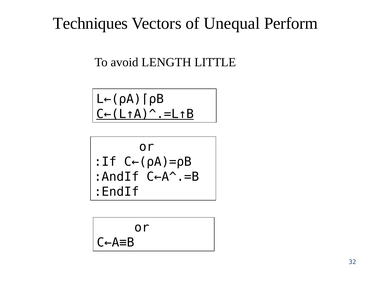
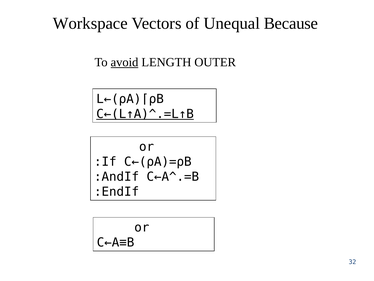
Techniques: Techniques -> Workspace
Perform: Perform -> Because
avoid underline: none -> present
LITTLE: LITTLE -> OUTER
